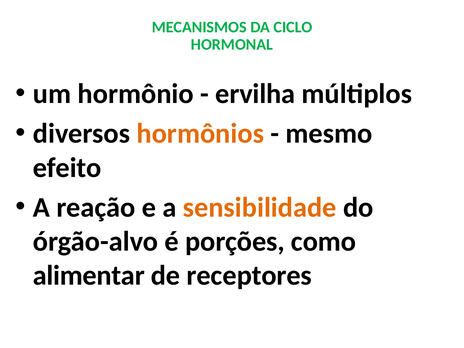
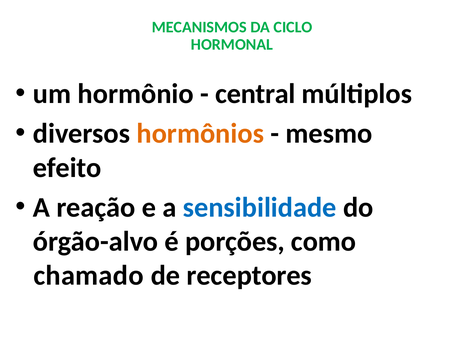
ervilha: ervilha -> central
sensibilidade colour: orange -> blue
alimentar: alimentar -> chamado
